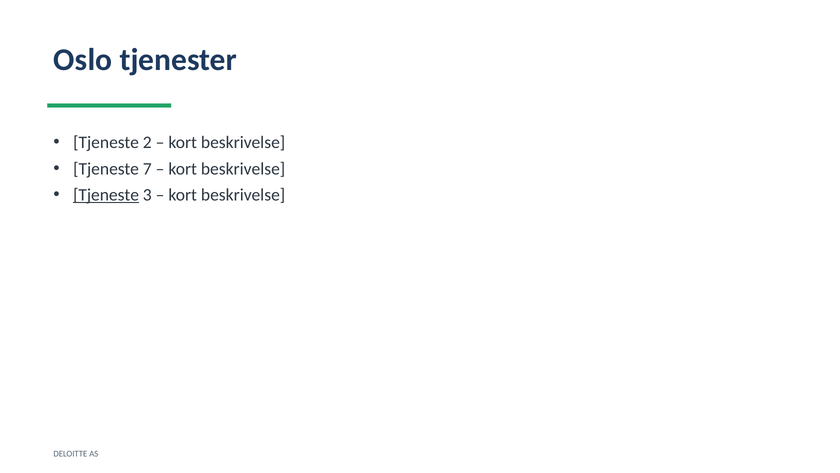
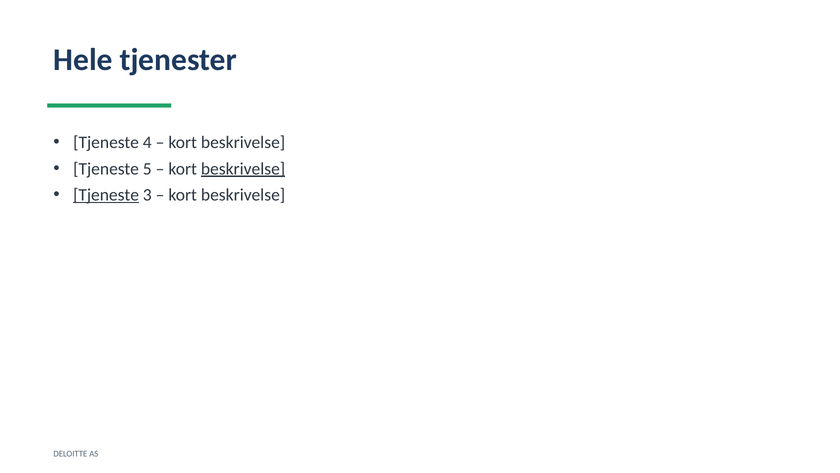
Oslo: Oslo -> Hele
2: 2 -> 4
7: 7 -> 5
beskrivelse at (243, 169) underline: none -> present
